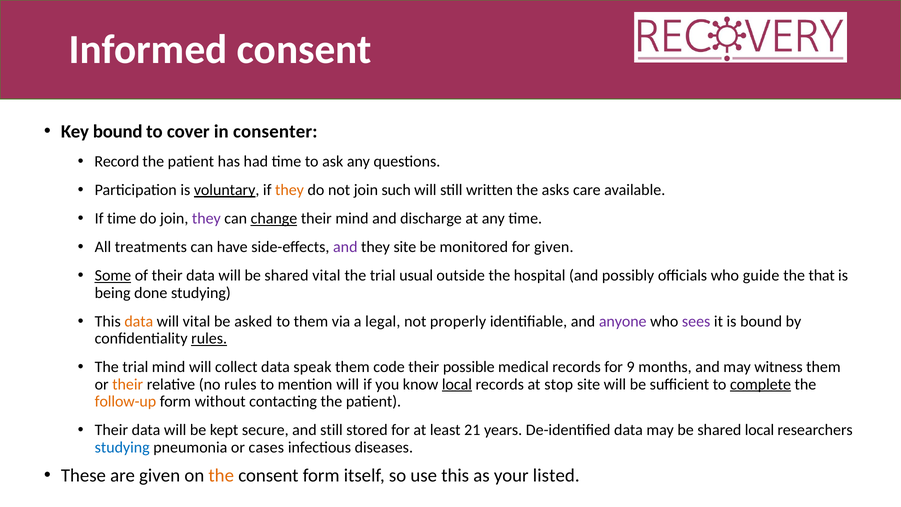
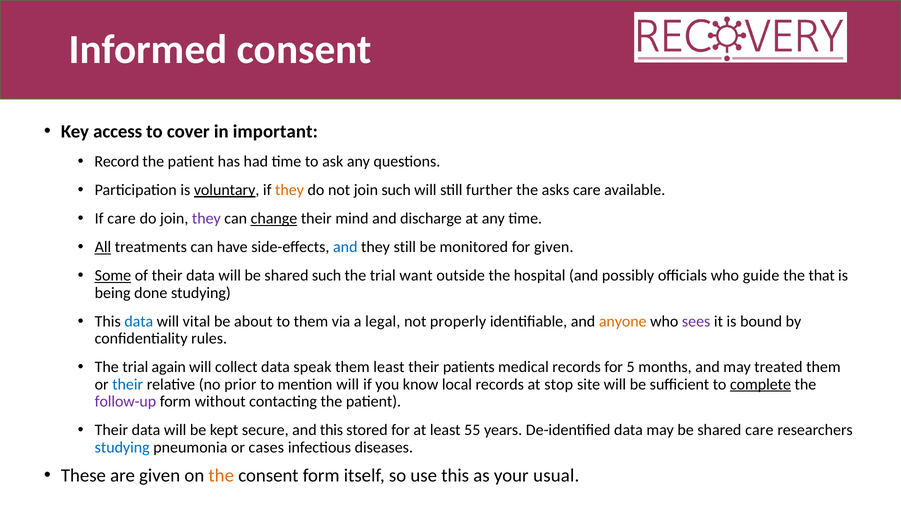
Key bound: bound -> access
consenter: consenter -> important
written: written -> further
If time: time -> care
All underline: none -> present
and at (345, 247) colour: purple -> blue
they site: site -> still
shared vital: vital -> such
usual: usual -> want
data at (139, 321) colour: orange -> blue
asked: asked -> about
anyone colour: purple -> orange
rules at (209, 338) underline: present -> none
trial mind: mind -> again
them code: code -> least
possible: possible -> patients
9: 9 -> 5
witness: witness -> treated
their at (128, 384) colour: orange -> blue
no rules: rules -> prior
local at (457, 384) underline: present -> none
follow-up colour: orange -> purple
and still: still -> this
21: 21 -> 55
shared local: local -> care
listed: listed -> usual
